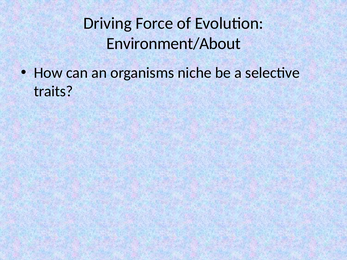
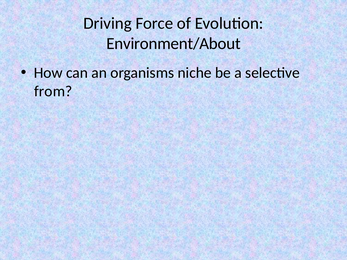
traits: traits -> from
